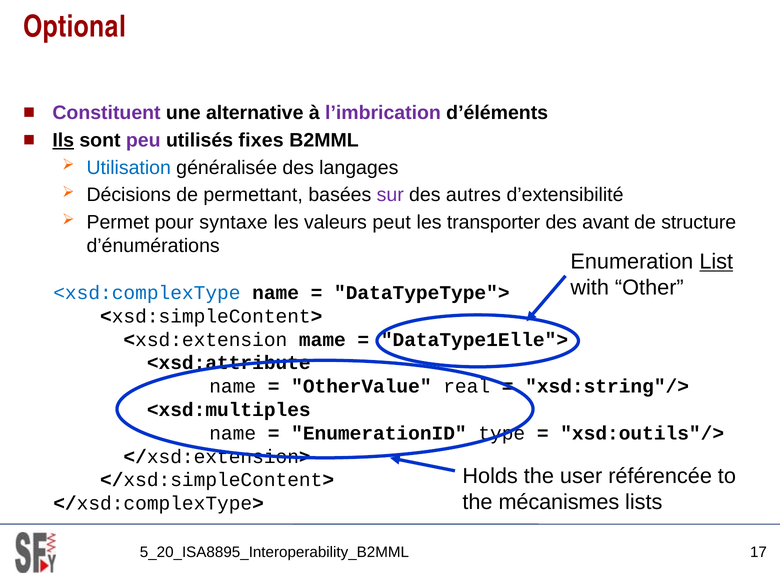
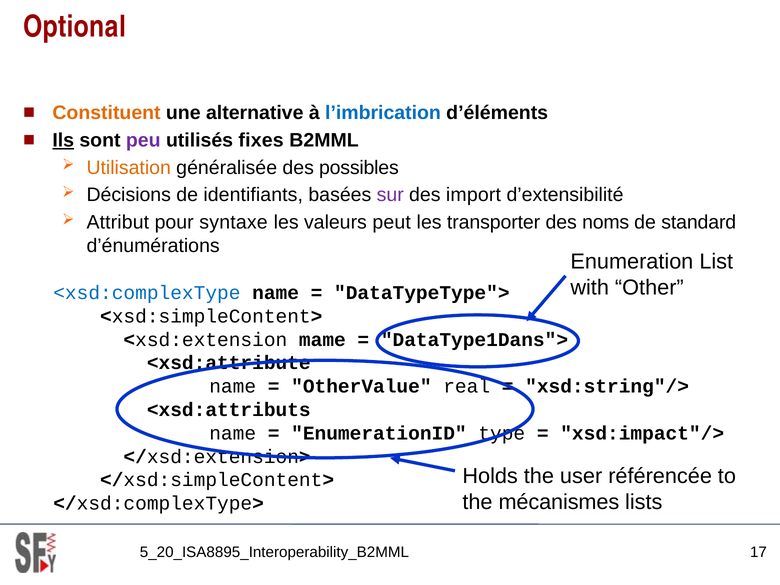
Constituent colour: purple -> orange
l’imbrication colour: purple -> blue
Utilisation colour: blue -> orange
langages: langages -> possibles
permettant: permettant -> identifiants
autres: autres -> import
Permet: Permet -> Attribut
avant: avant -> noms
structure: structure -> standard
List underline: present -> none
DataType1Elle">: DataType1Elle"> -> DataType1Dans">
<xsd:multiples: <xsd:multiples -> <xsd:attributs
xsd:outils"/>: xsd:outils"/> -> xsd:impact"/>
